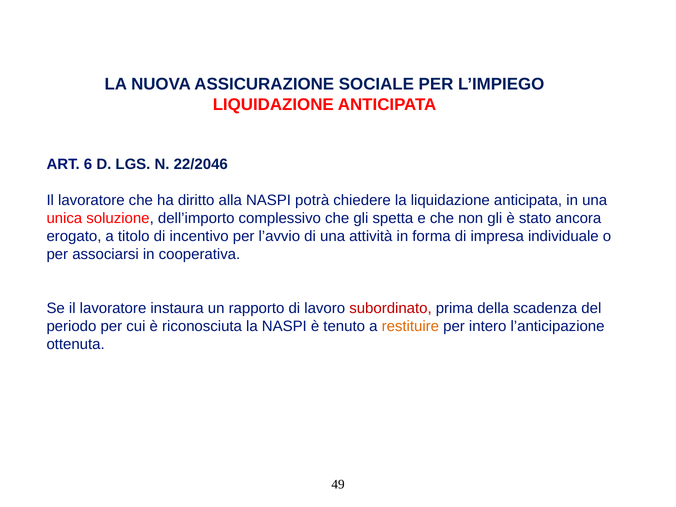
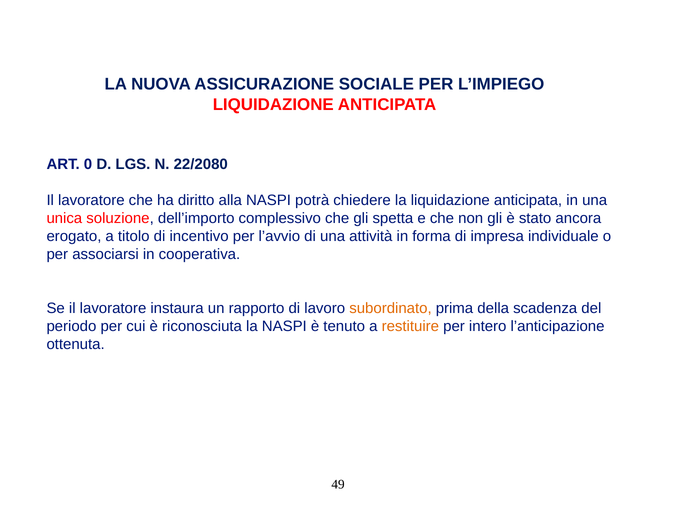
6: 6 -> 0
22/2046: 22/2046 -> 22/2080
subordinato colour: red -> orange
